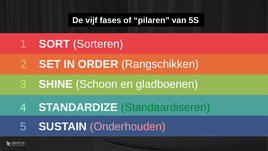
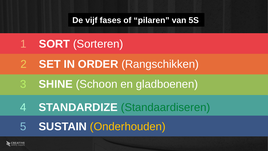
Onderhouden colour: pink -> yellow
